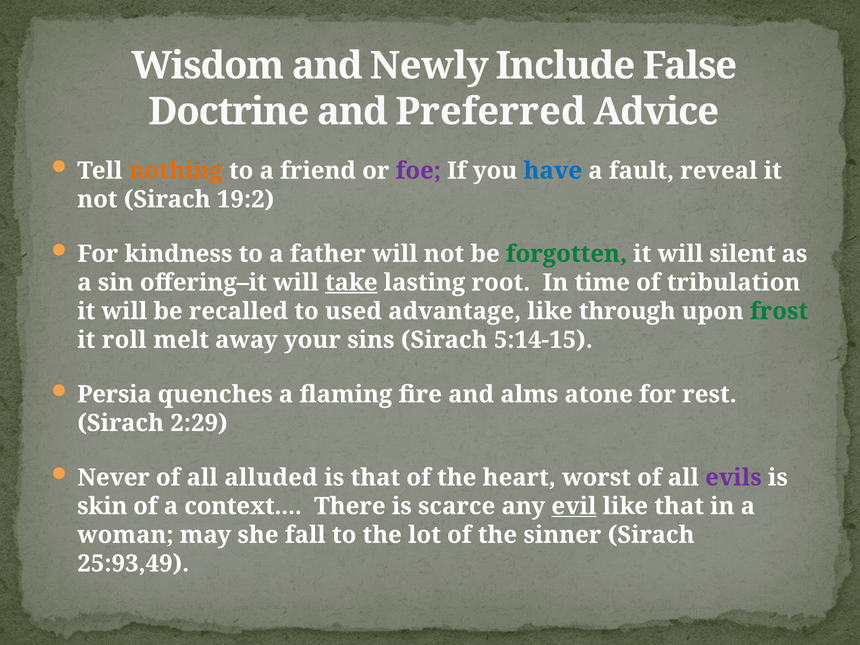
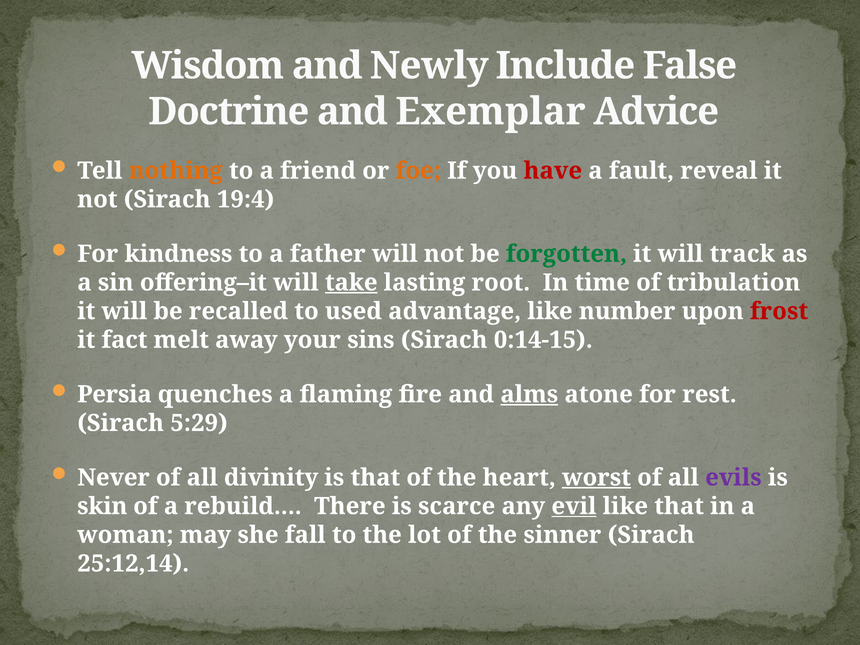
Preferred: Preferred -> Exemplar
foe colour: purple -> orange
have colour: blue -> red
19:2: 19:2 -> 19:4
silent: silent -> track
through: through -> number
frost colour: green -> red
roll: roll -> fact
5:14-15: 5:14-15 -> 0:14-15
alms underline: none -> present
2:29: 2:29 -> 5:29
alluded: alluded -> divinity
worst underline: none -> present
context: context -> rebuild
25:93,49: 25:93,49 -> 25:12,14
